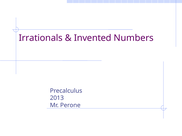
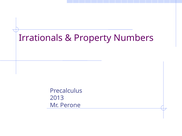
Invented: Invented -> Property
